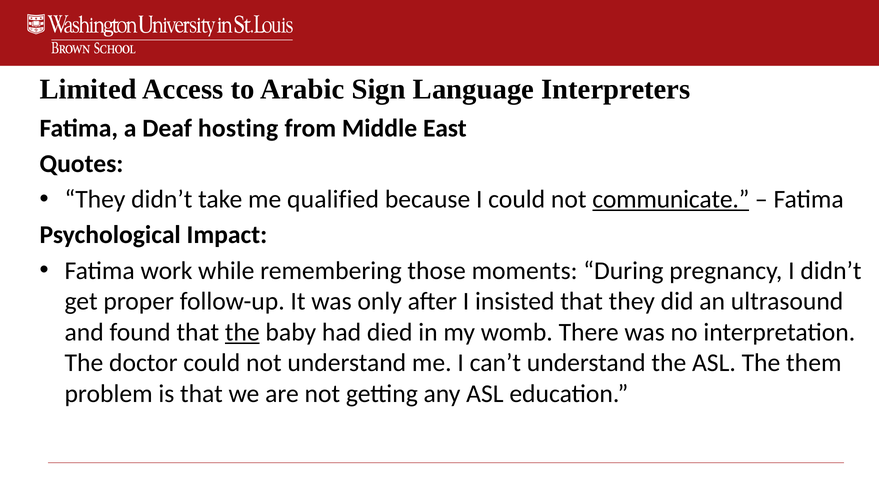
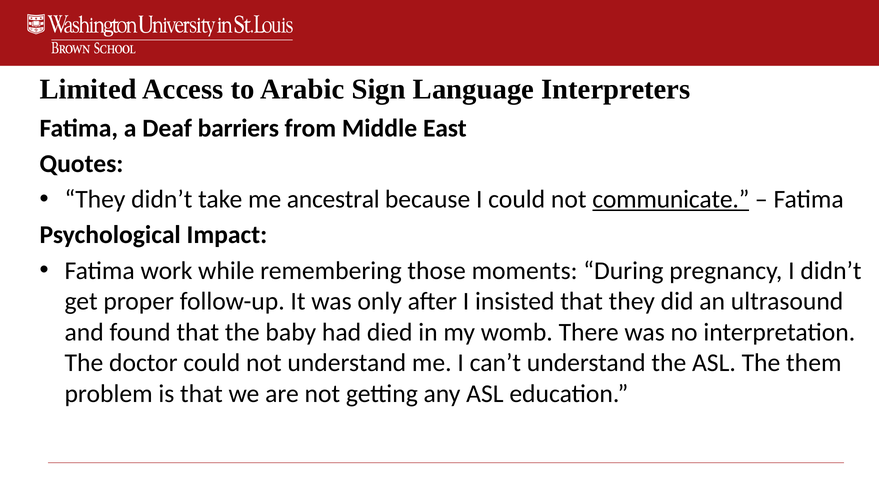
hosting: hosting -> barriers
qualified: qualified -> ancestral
the at (242, 332) underline: present -> none
